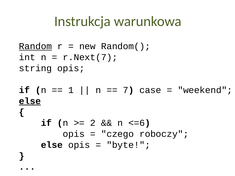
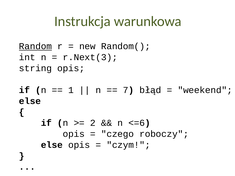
r.Next(7: r.Next(7 -> r.Next(3
case: case -> błąd
else at (30, 101) underline: present -> none
byte: byte -> czym
